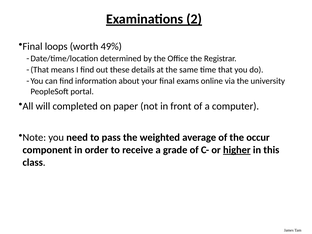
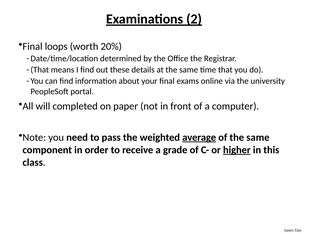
49%: 49% -> 20%
average underline: none -> present
of the occur: occur -> same
